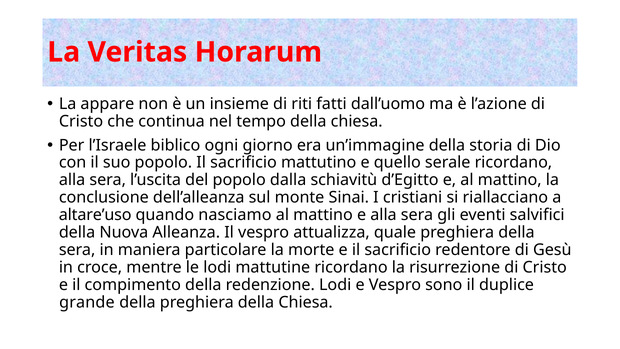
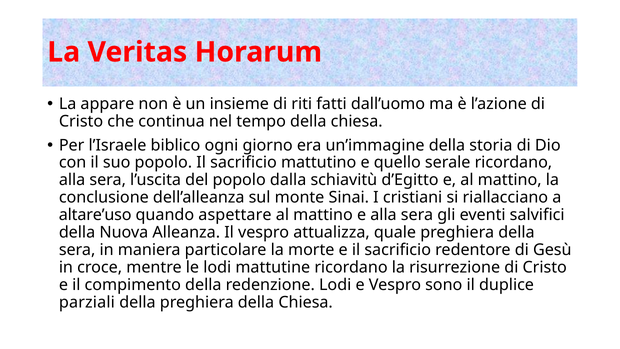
nasciamo: nasciamo -> aspettare
grande: grande -> parziali
